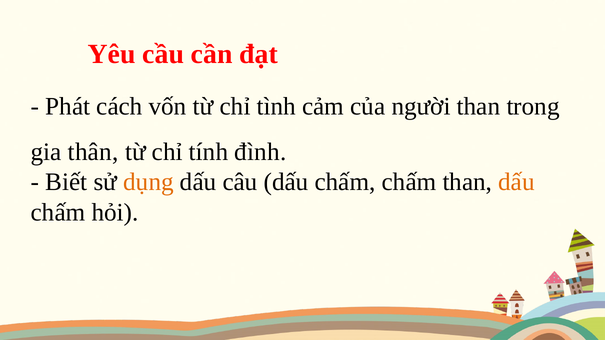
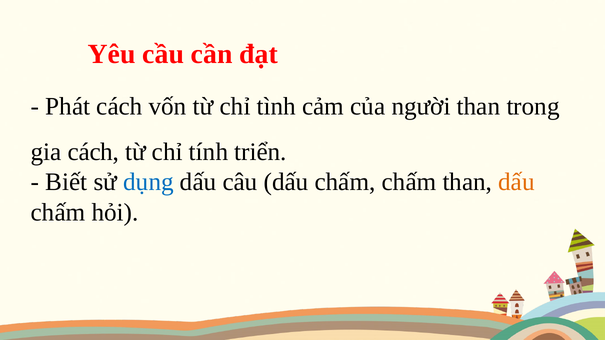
gia thân: thân -> cách
đình: đình -> triển
dụng colour: orange -> blue
